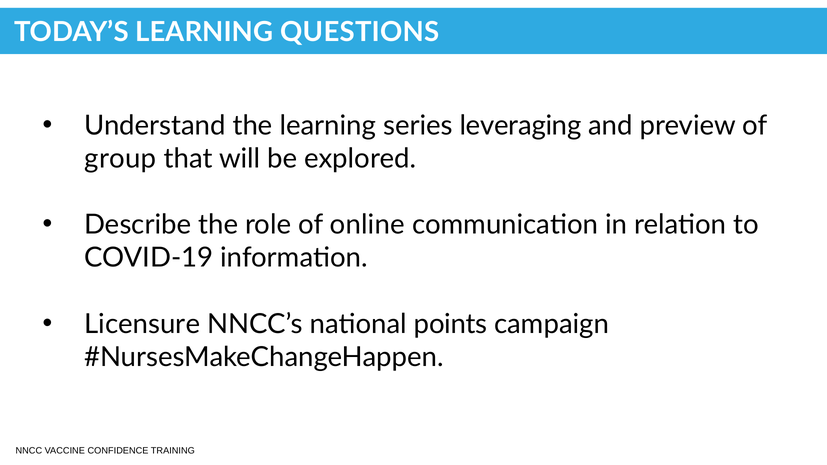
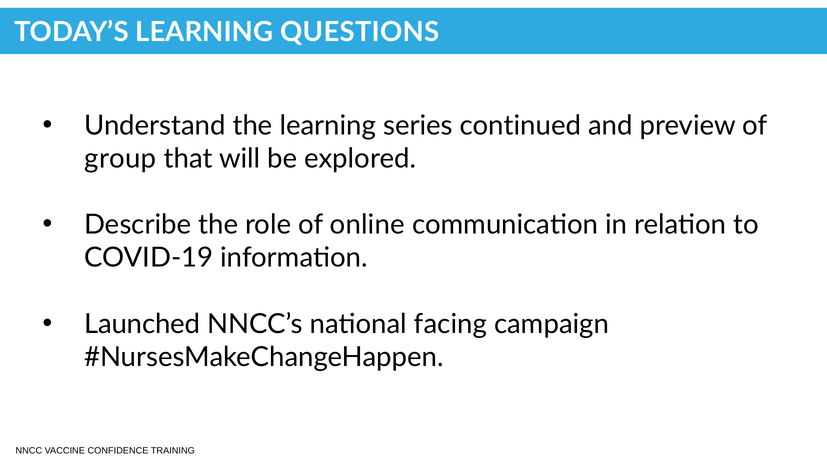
leveraging: leveraging -> continued
Licensure: Licensure -> Launched
points: points -> facing
